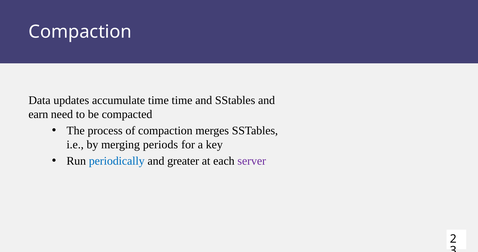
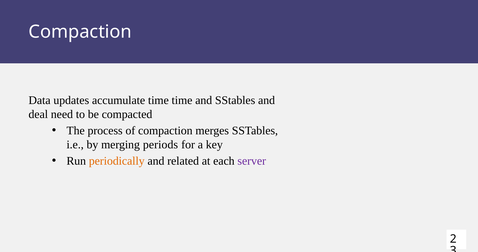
earn: earn -> deal
periodically colour: blue -> orange
greater: greater -> related
